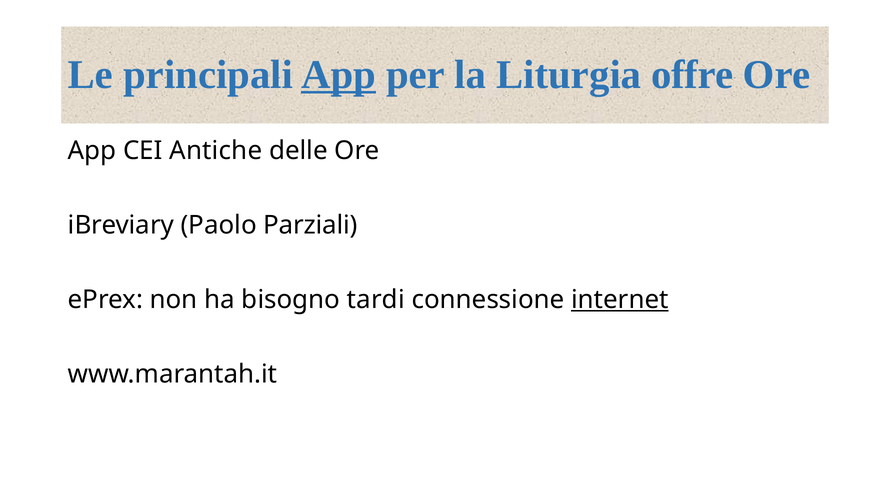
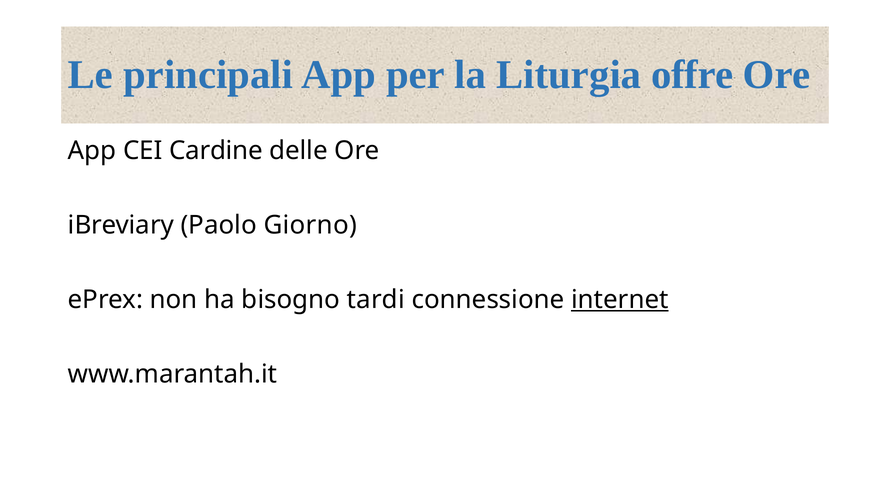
App at (338, 75) underline: present -> none
Antiche: Antiche -> Cardine
Parziali: Parziali -> Giorno
